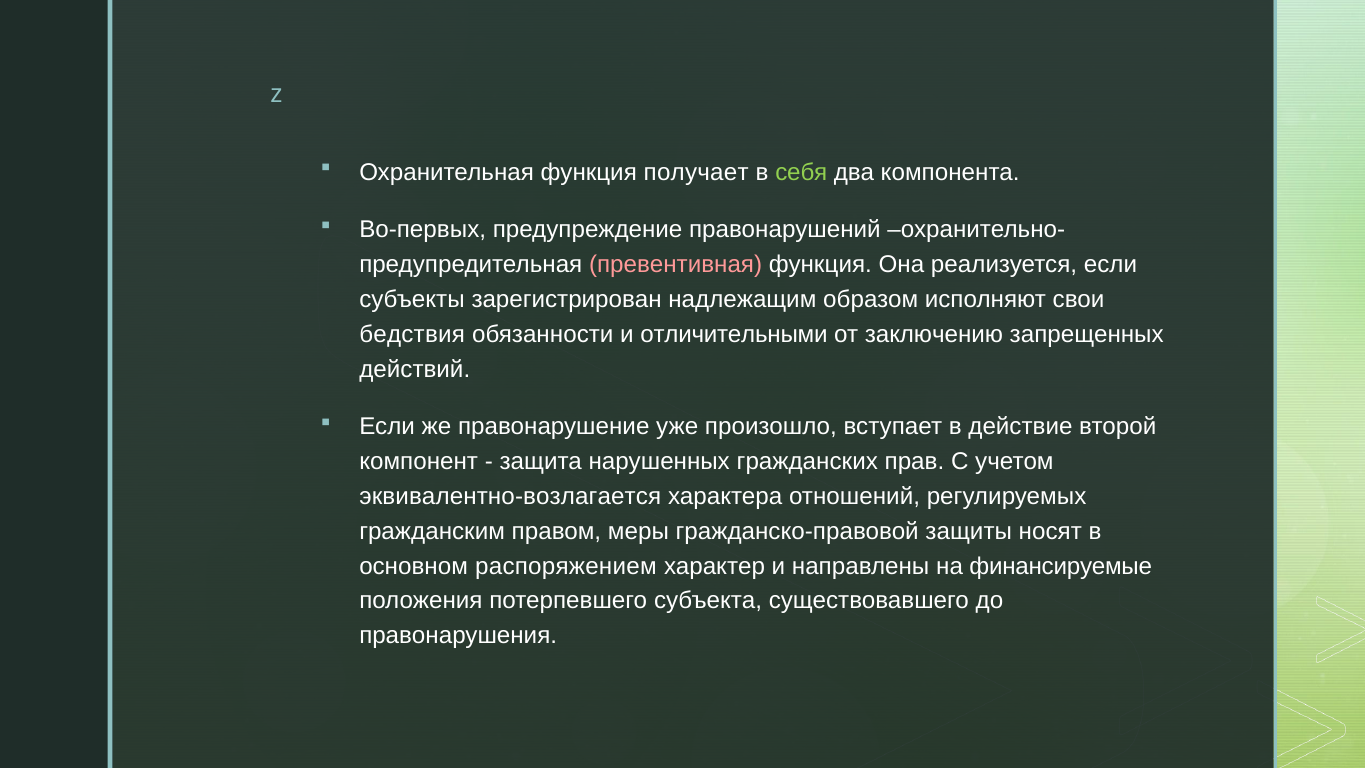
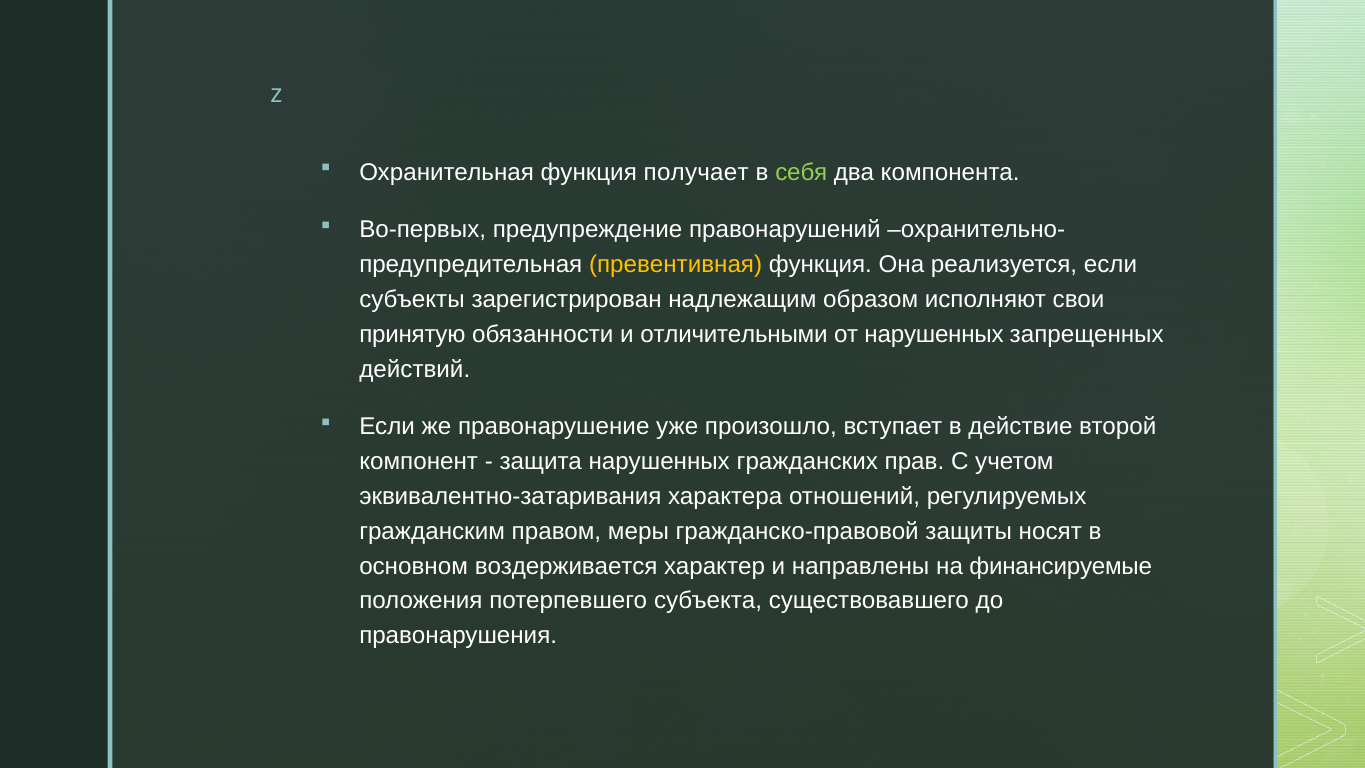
превентивная colour: pink -> yellow
бедствия: бедствия -> принятую
от заключению: заключению -> нарушенных
эквивалентно-возлагается: эквивалентно-возлагается -> эквивалентно-затаривания
распоряжением: распоряжением -> воздерживается
